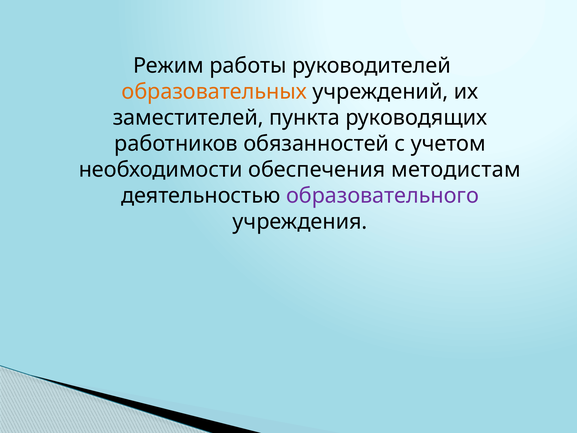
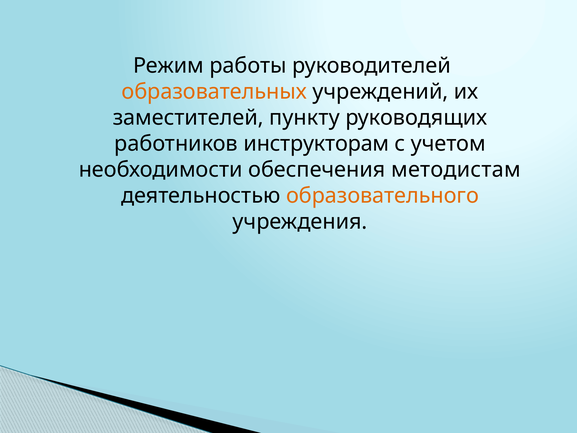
пункта: пункта -> пункту
обязанностей: обязанностей -> инструкторам
образовательного colour: purple -> orange
